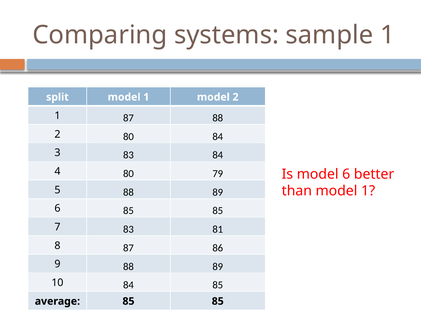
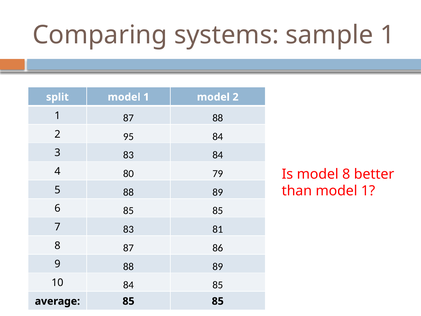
2 80: 80 -> 95
model 6: 6 -> 8
